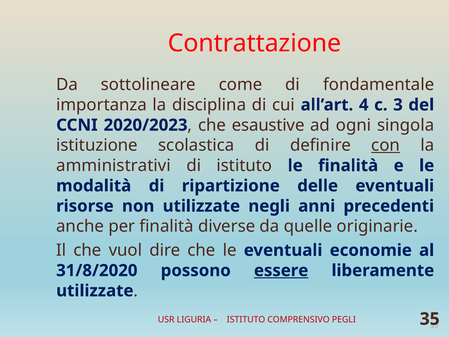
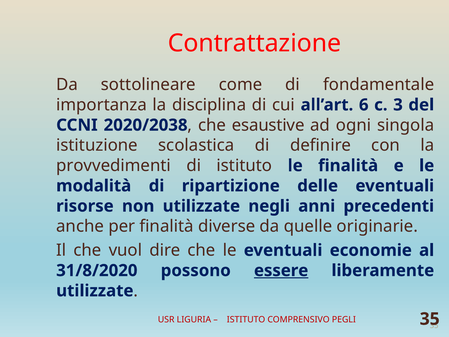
4: 4 -> 6
2020/2023: 2020/2023 -> 2020/2038
con underline: present -> none
amministrativi: amministrativi -> provvedimenti
